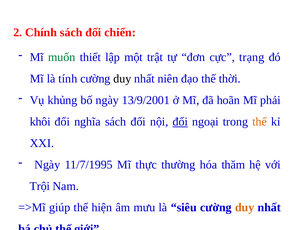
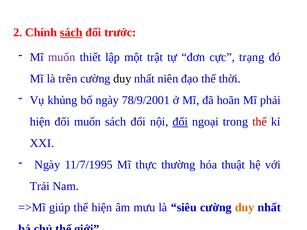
sách at (71, 33) underline: none -> present
chiến: chiến -> trước
muốn at (62, 57) colour: green -> purple
tính: tính -> trên
13/9/2001: 13/9/2001 -> 78/9/2001
khôi at (40, 122): khôi -> hiện
đổi nghĩa: nghĩa -> muốn
thế at (260, 122) colour: orange -> red
thăm: thăm -> thuật
Trội: Trội -> Trải
